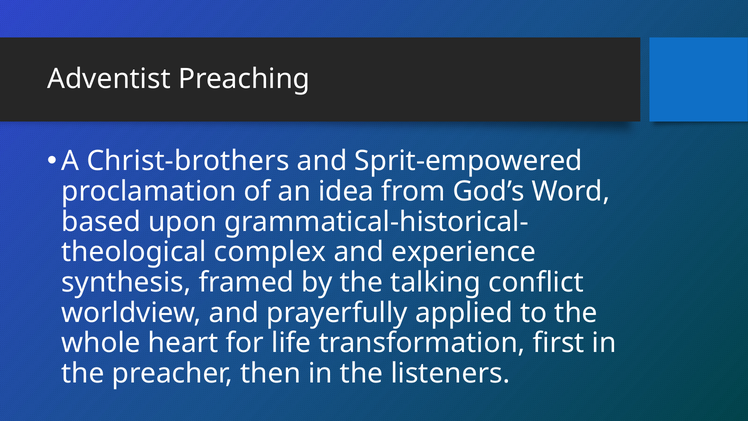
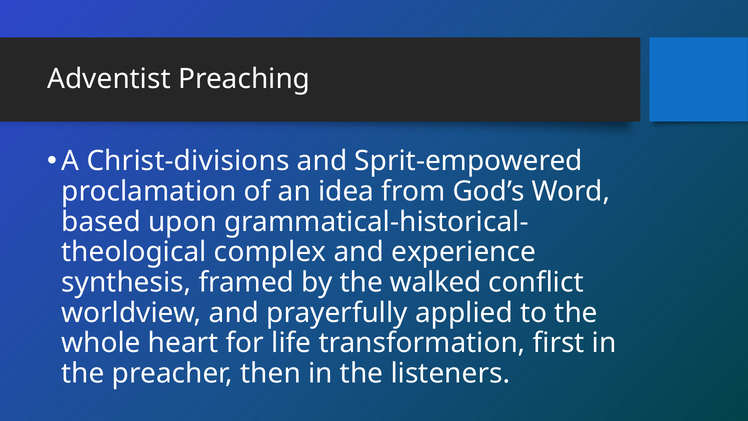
Christ-brothers: Christ-brothers -> Christ-divisions
talking: talking -> walked
